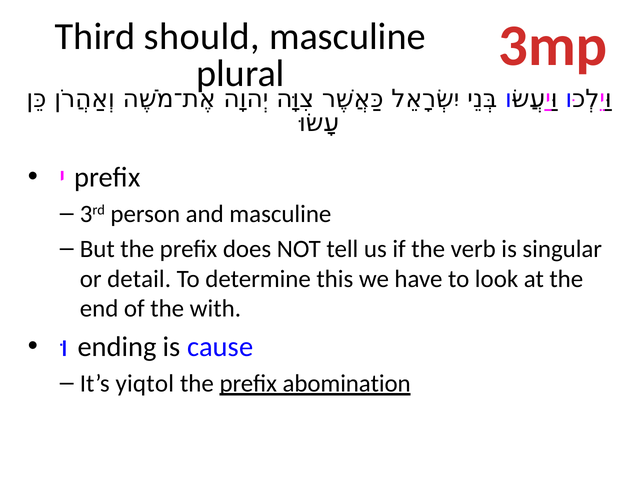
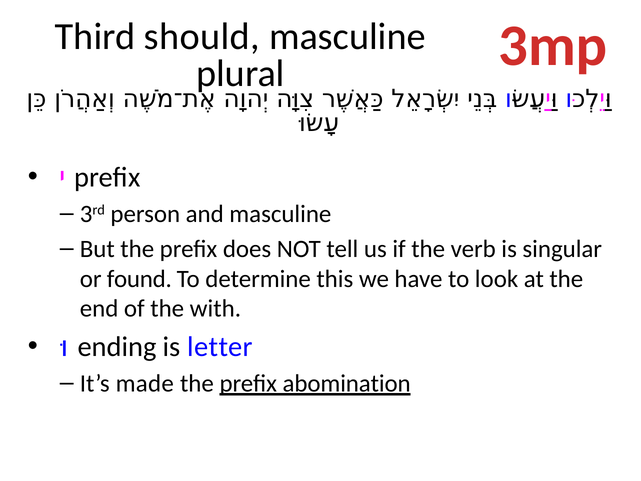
detail: detail -> found
cause: cause -> letter
yiqtol: yiqtol -> made
